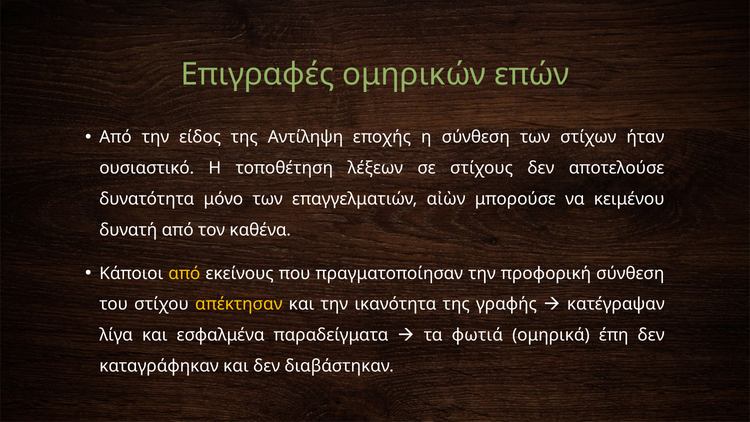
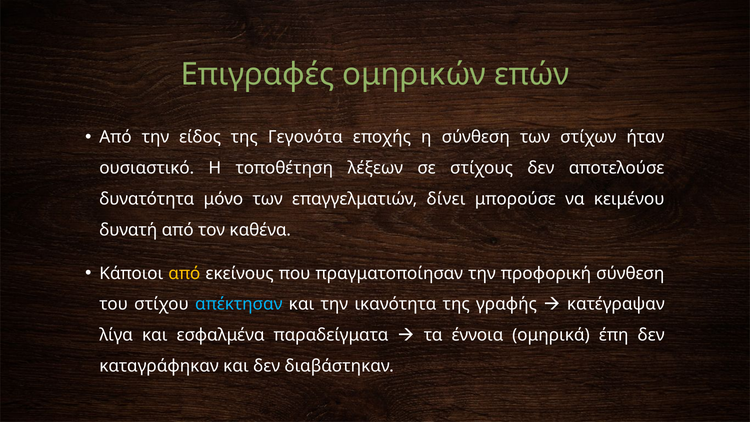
Αντίληψη: Αντίληψη -> Γεγονότα
αἰὼν: αἰὼν -> δίνει
απέκτησαν colour: yellow -> light blue
φωτιά: φωτιά -> έννοια
